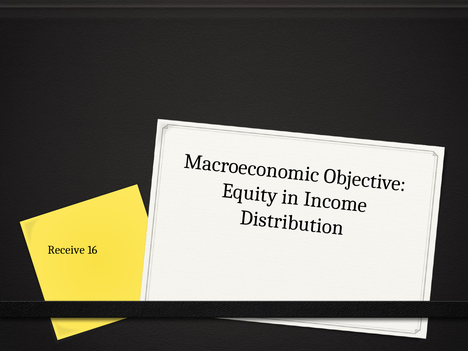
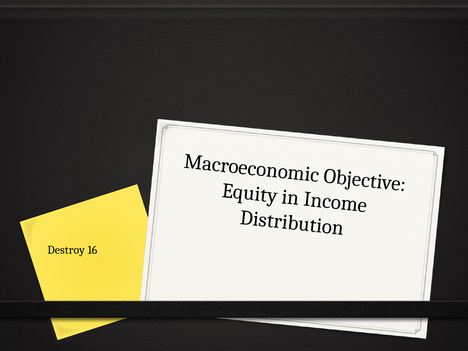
Receive: Receive -> Destroy
